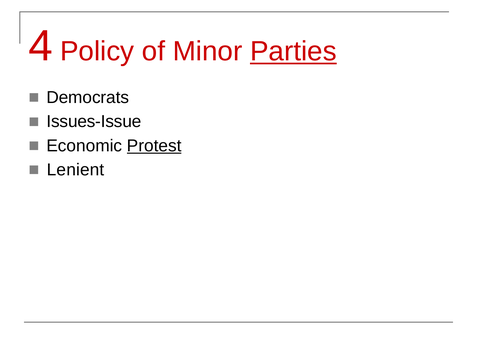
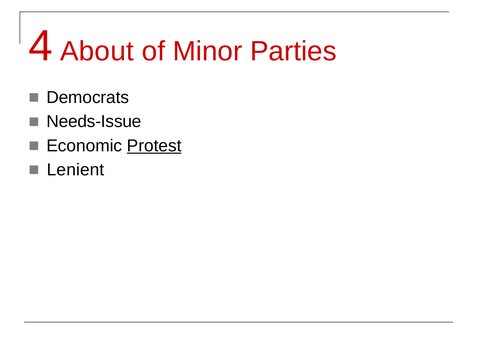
Policy: Policy -> About
Parties underline: present -> none
Issues-Issue: Issues-Issue -> Needs-Issue
